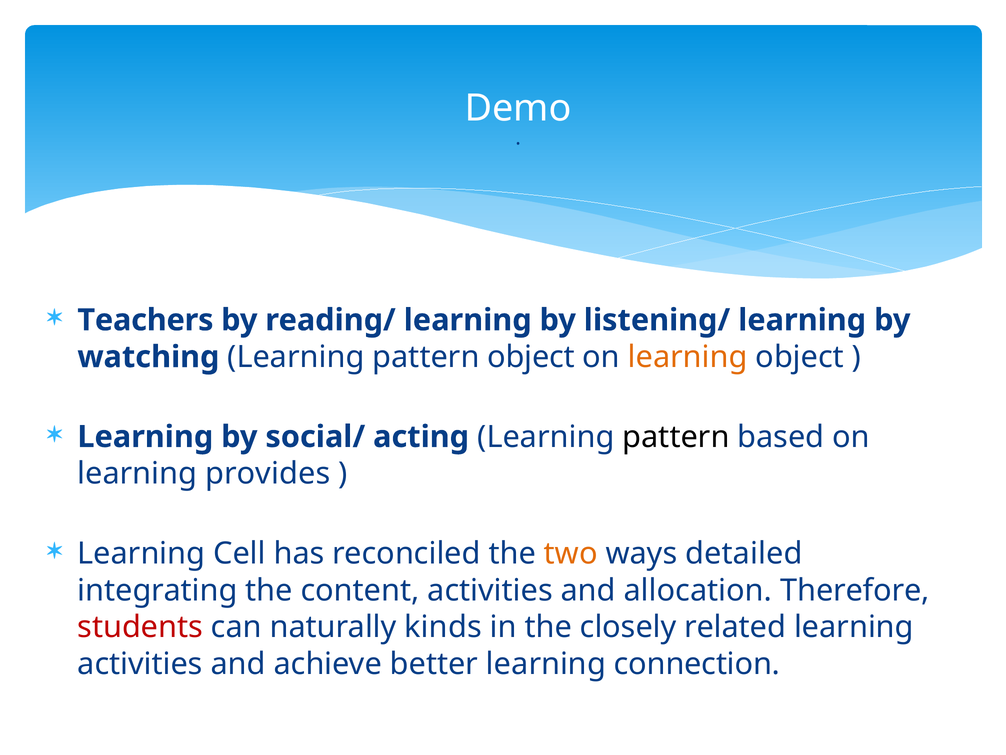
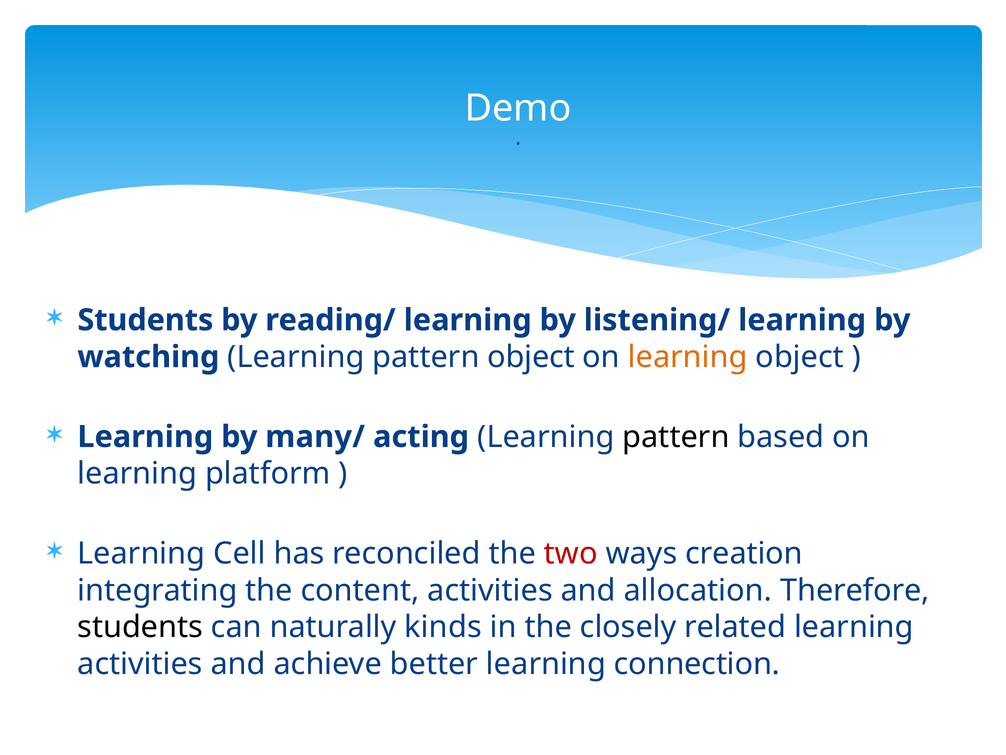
Teachers at (145, 320): Teachers -> Students
social/: social/ -> many/
provides: provides -> platform
two colour: orange -> red
detailed: detailed -> creation
students at (140, 627) colour: red -> black
